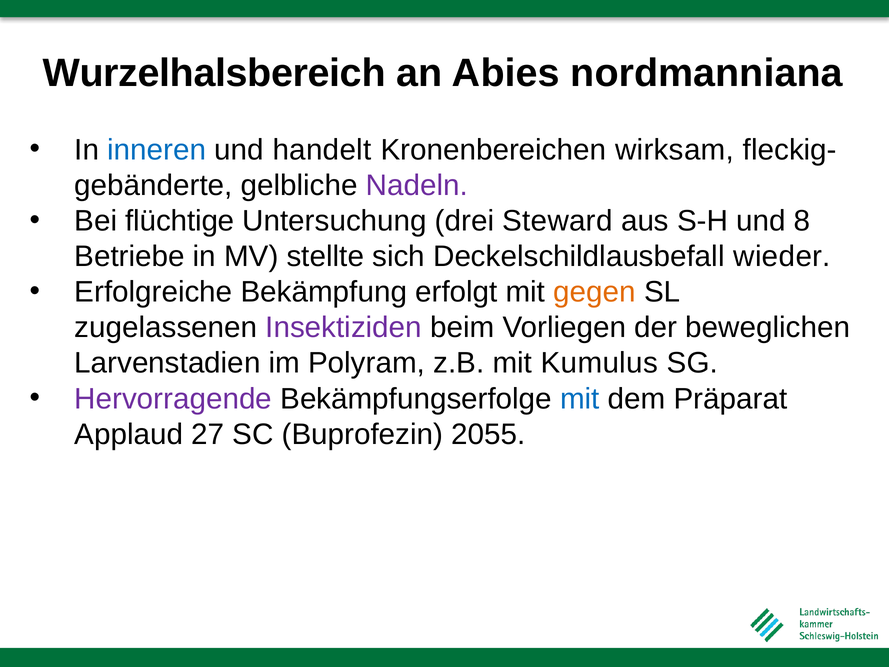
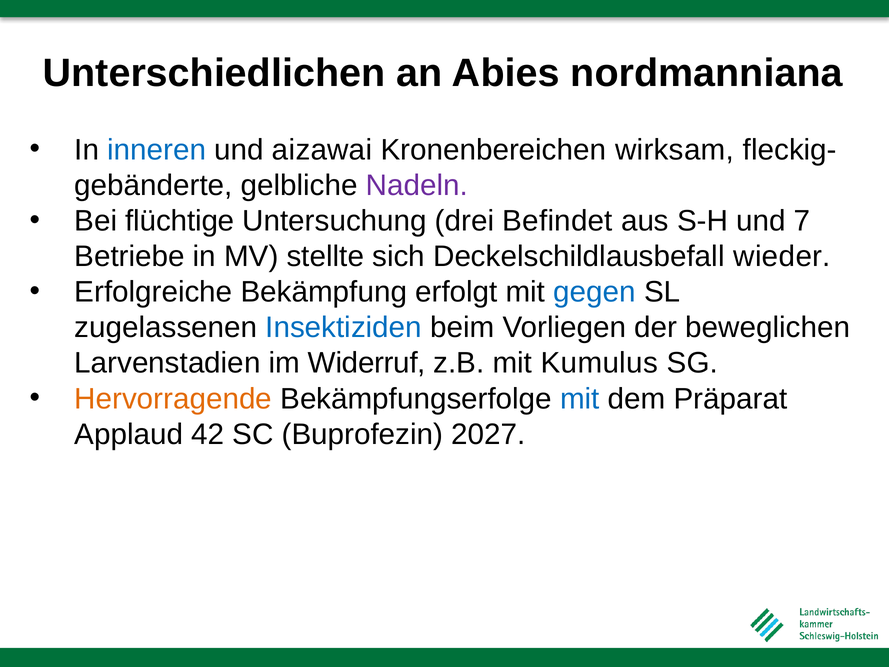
Wurzelhalsbereich: Wurzelhalsbereich -> Unterschiedlichen
handelt: handelt -> aizawai
Steward: Steward -> Befindet
8: 8 -> 7
gegen colour: orange -> blue
Insektiziden colour: purple -> blue
Polyram: Polyram -> Widerruf
Hervorragende colour: purple -> orange
27: 27 -> 42
2055: 2055 -> 2027
